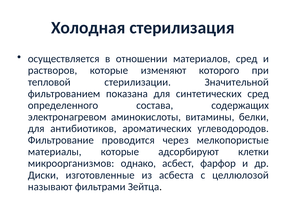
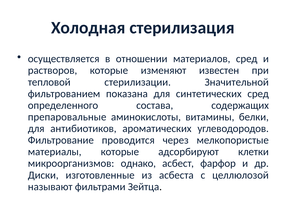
которого: которого -> известен
электронагревом: электронагревом -> препаровальные
